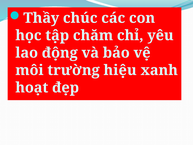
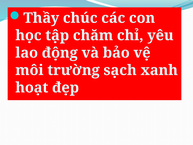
hiệu: hiệu -> sạch
